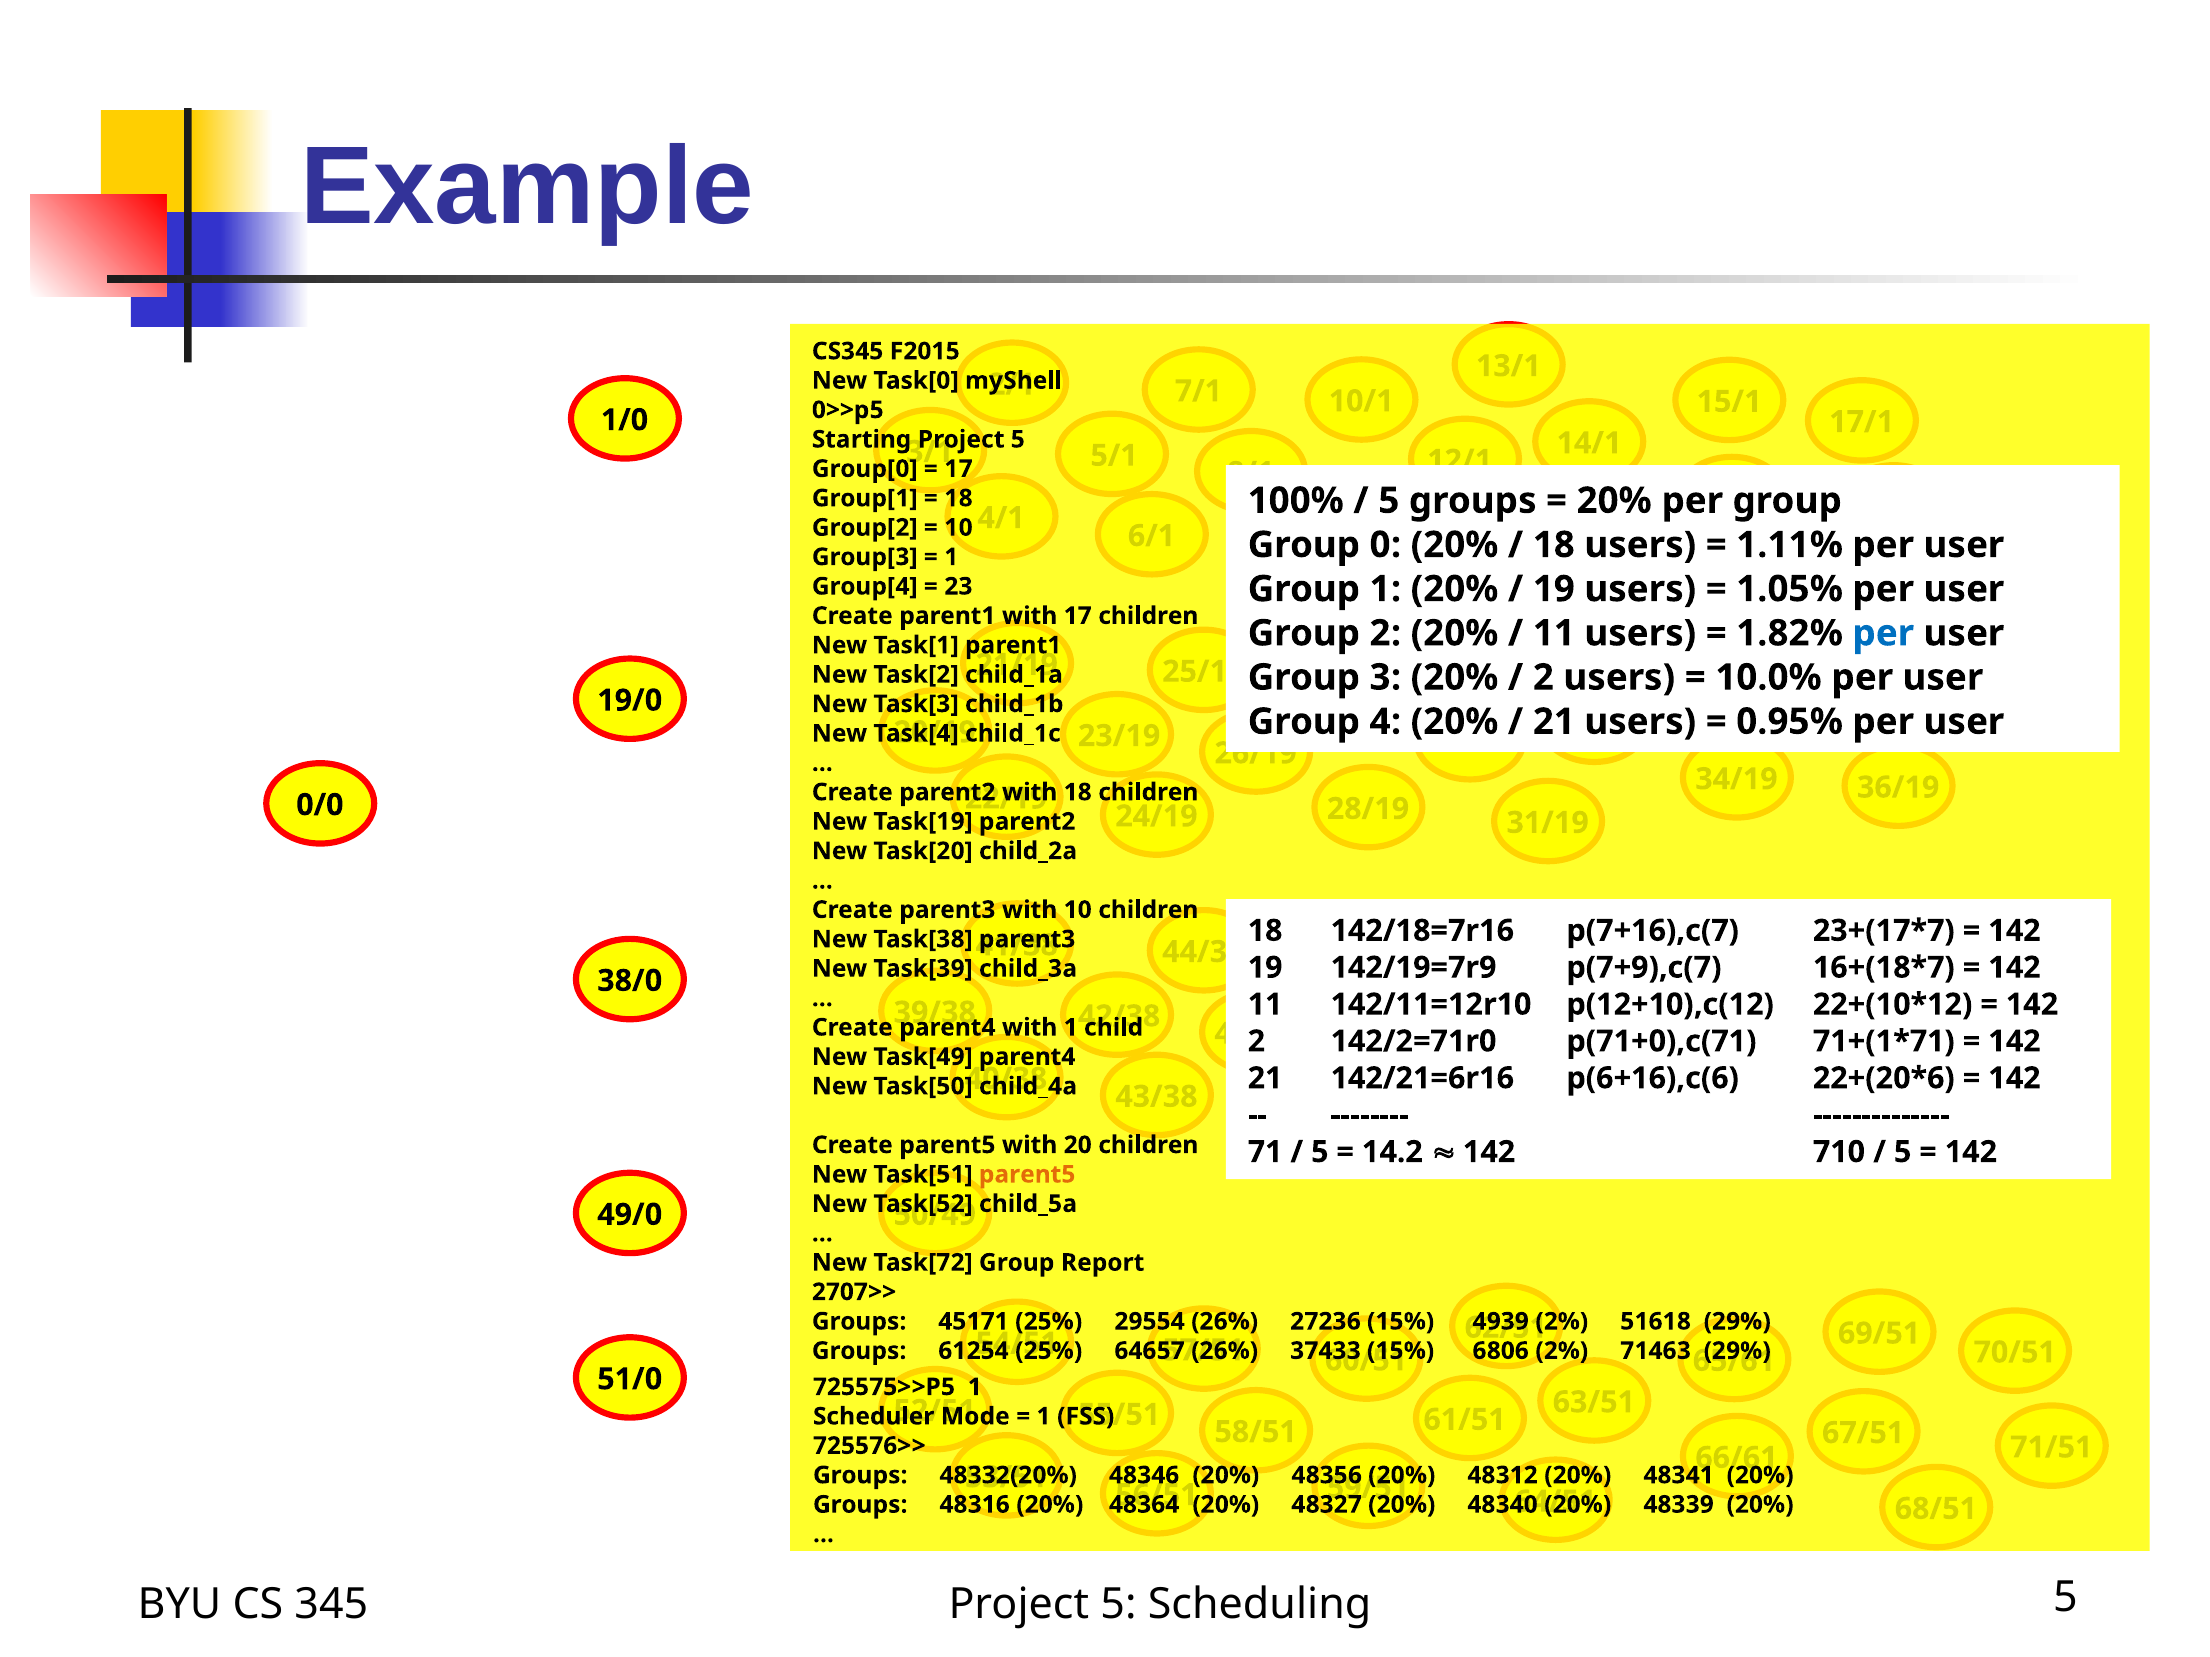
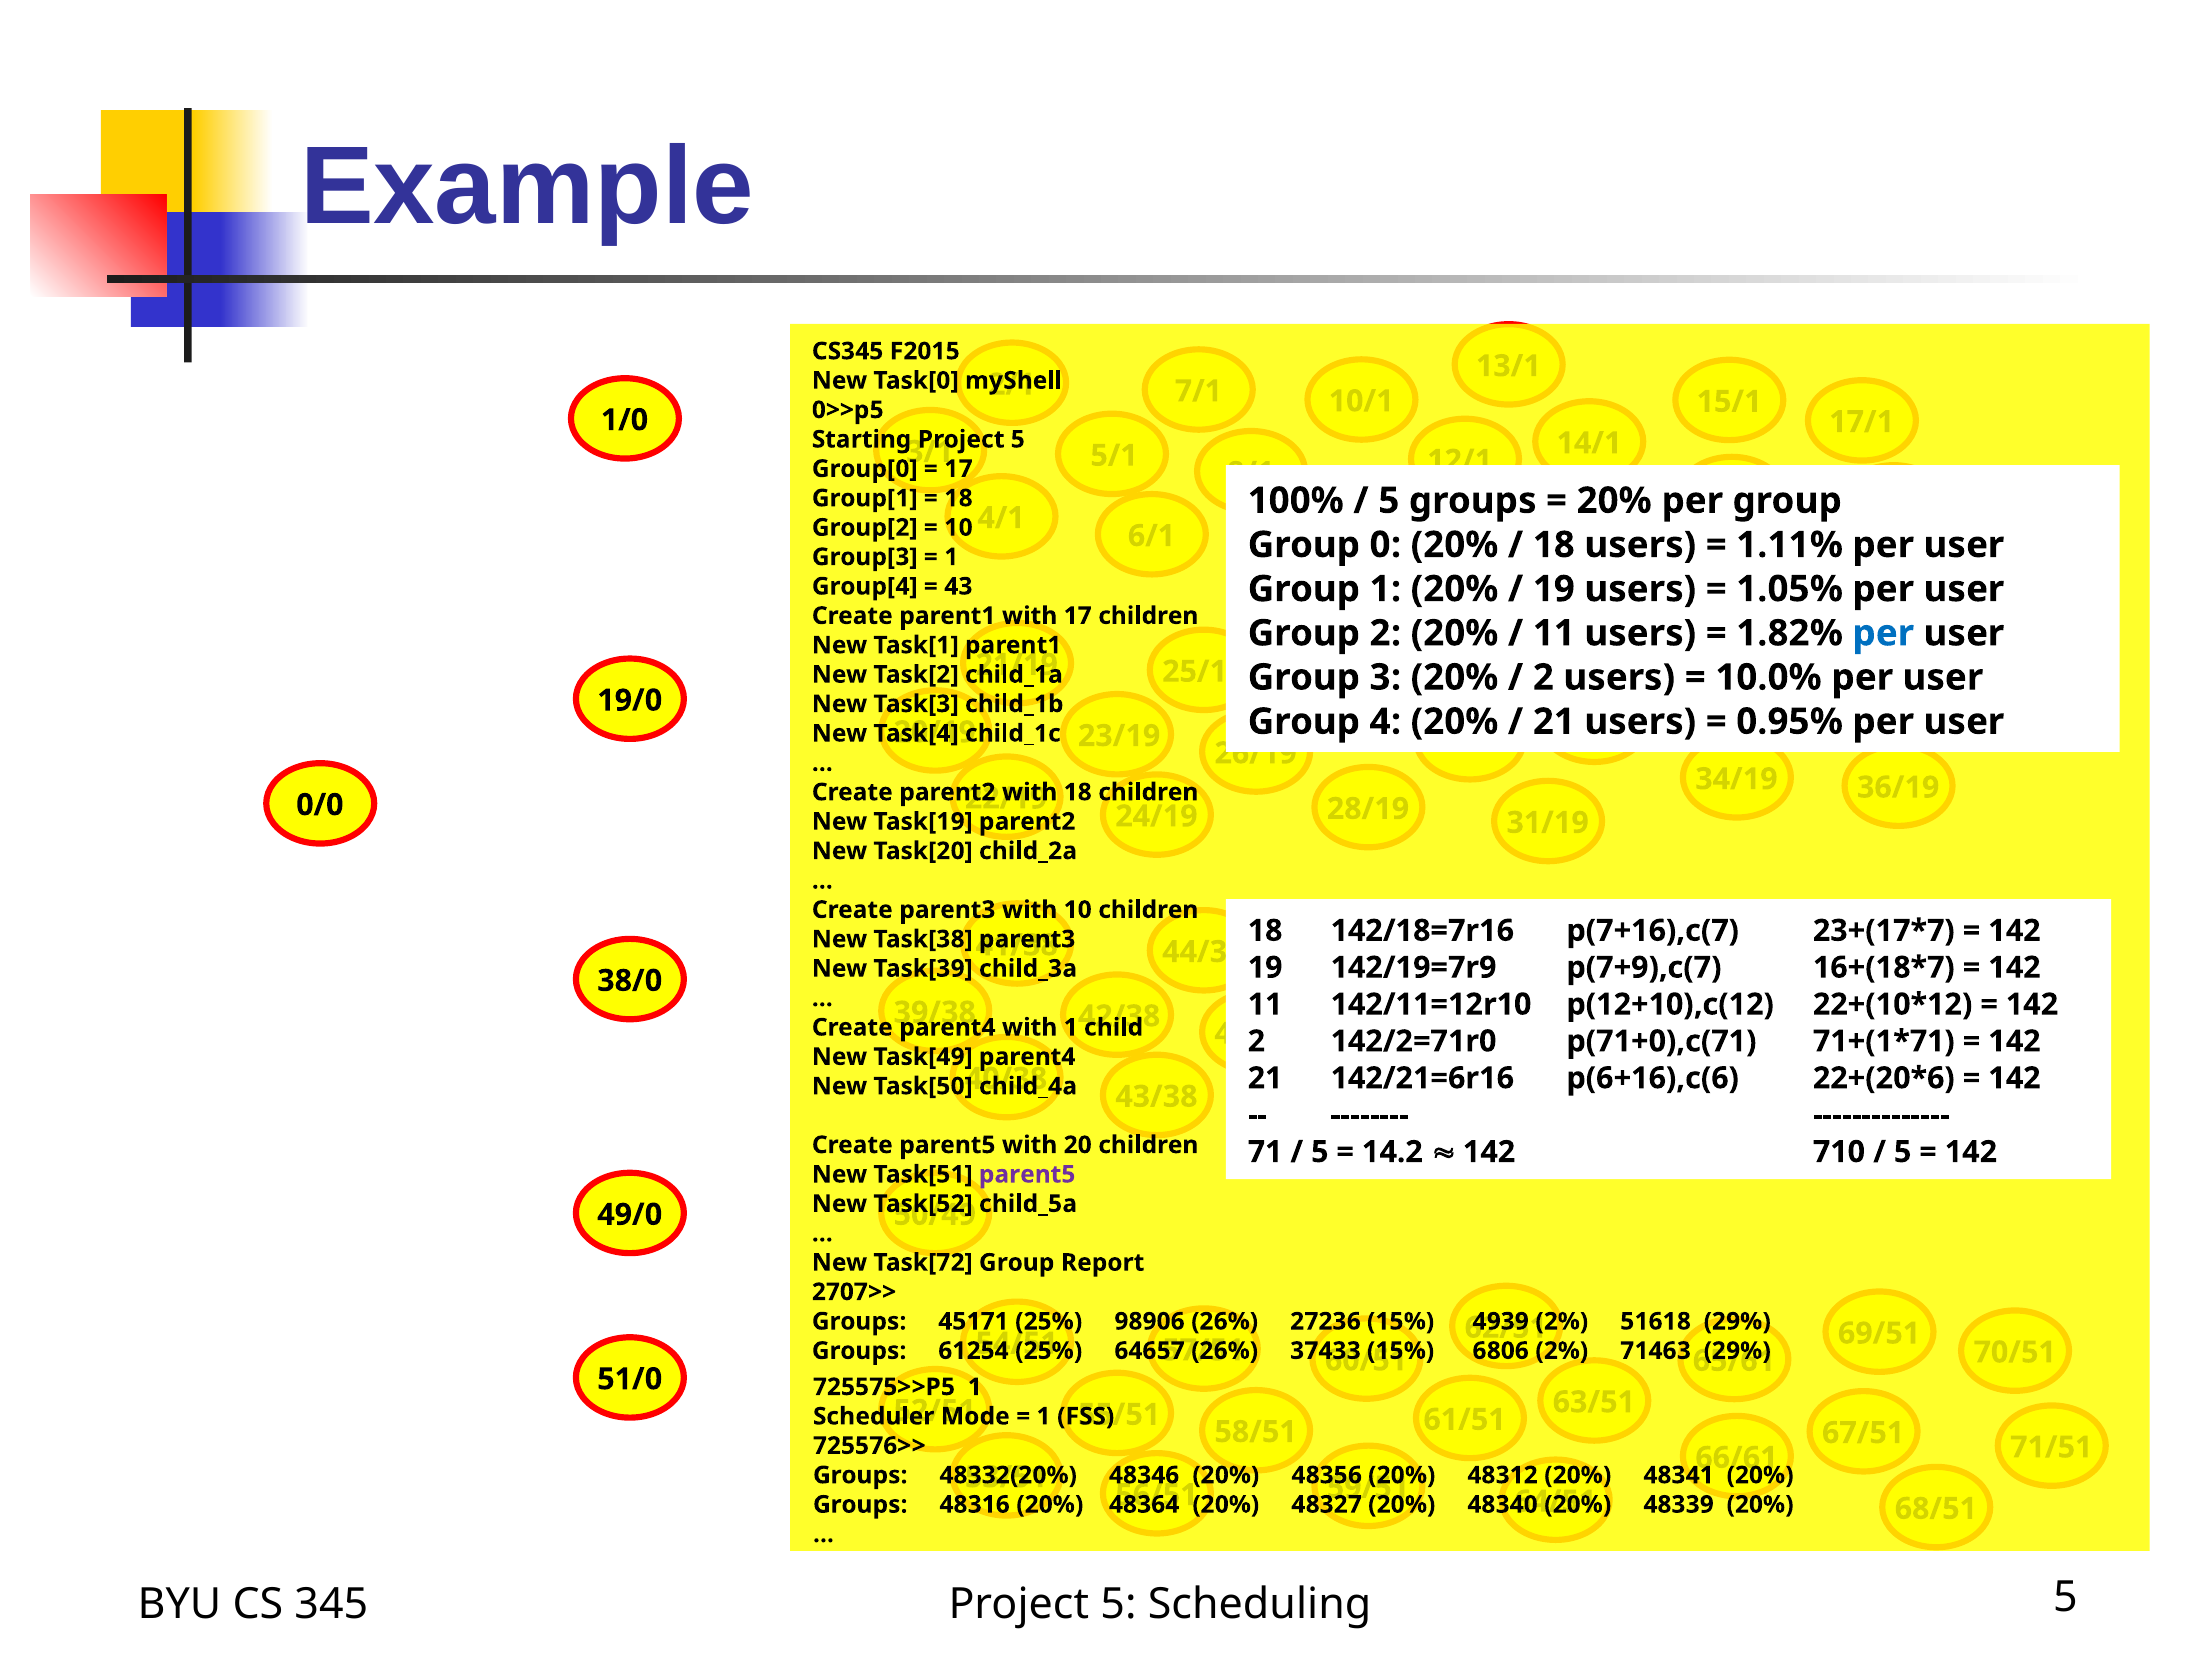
23: 23 -> 43
parent5 at (1027, 1175) colour: orange -> purple
29554: 29554 -> 98906
